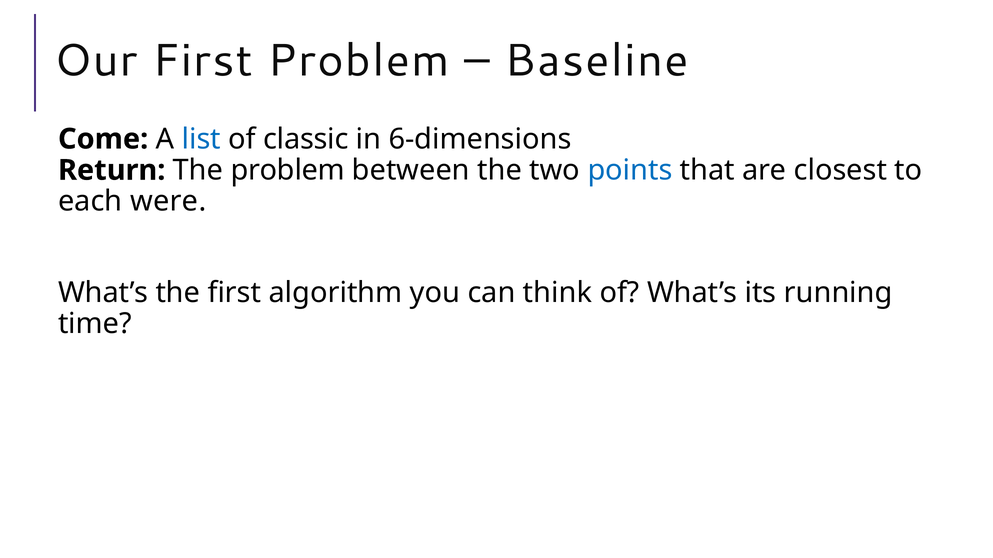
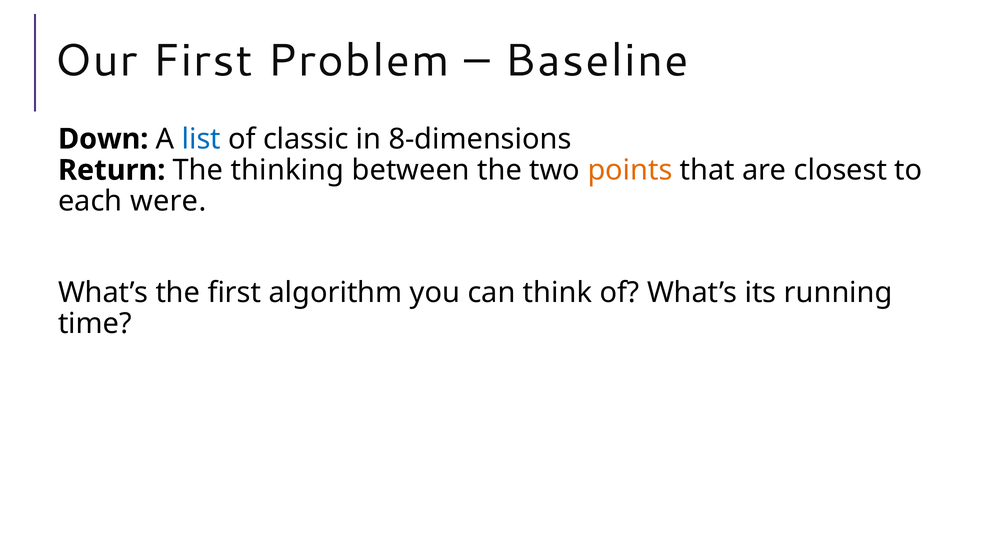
Come: Come -> Down
6-dimensions: 6-dimensions -> 8-dimensions
The problem: problem -> thinking
points colour: blue -> orange
